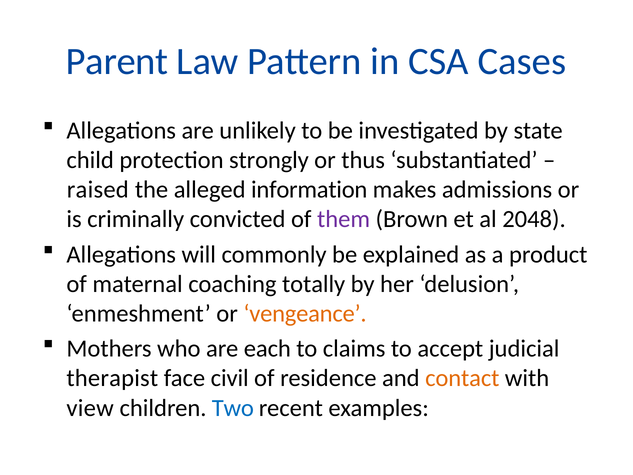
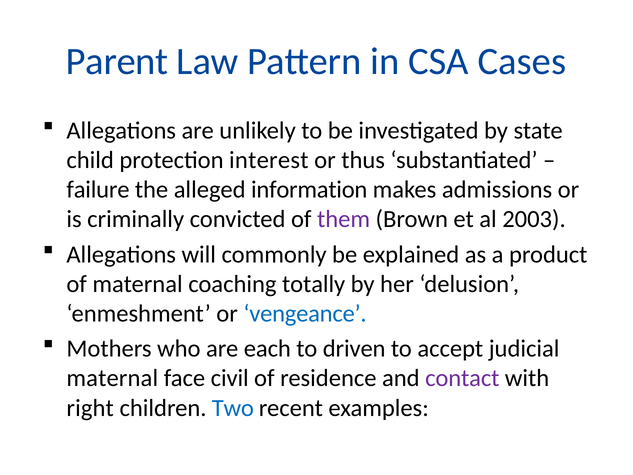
strongly: strongly -> interest
raised: raised -> failure
2048: 2048 -> 2003
vengeance colour: orange -> blue
claims: claims -> driven
therapist at (112, 378): therapist -> maternal
contact colour: orange -> purple
view: view -> right
